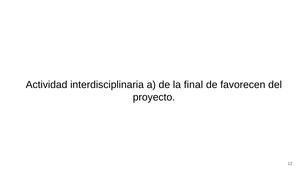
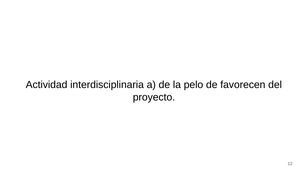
final: final -> pelo
